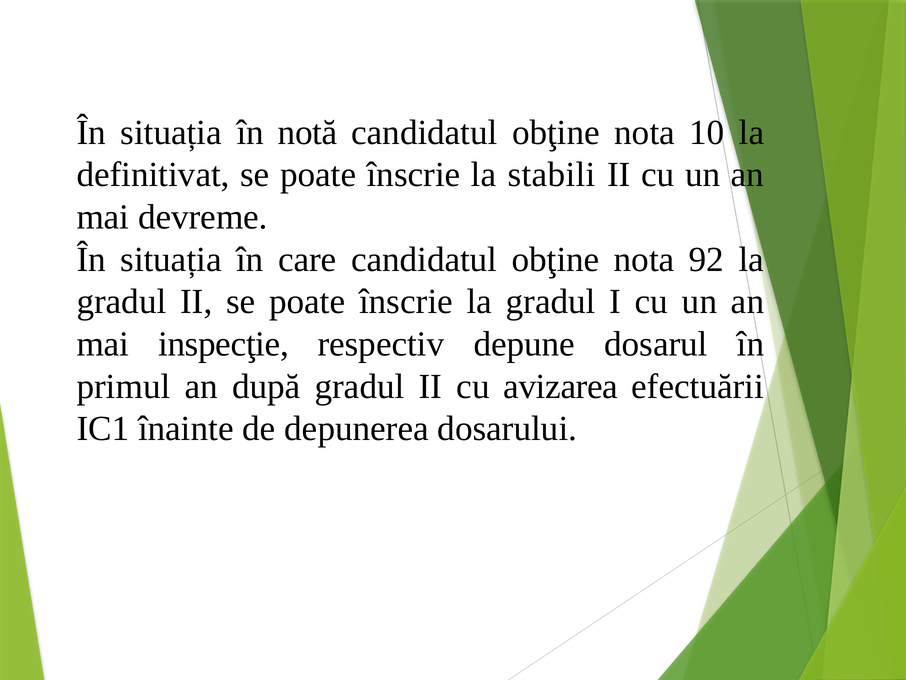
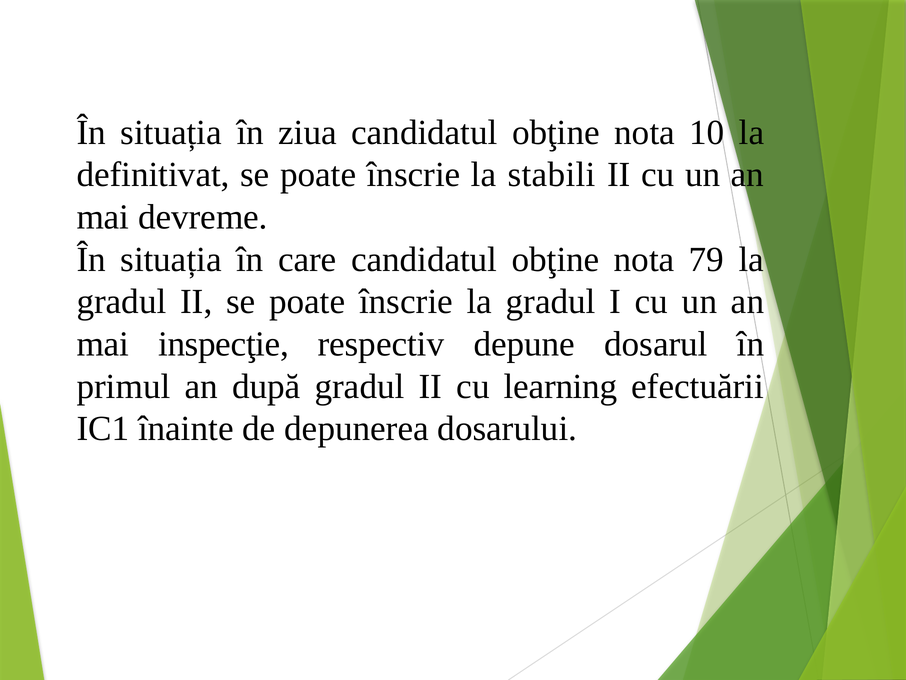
notă: notă -> ziua
92: 92 -> 79
avizarea: avizarea -> learning
